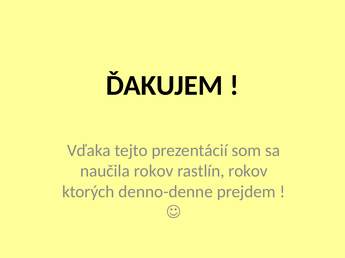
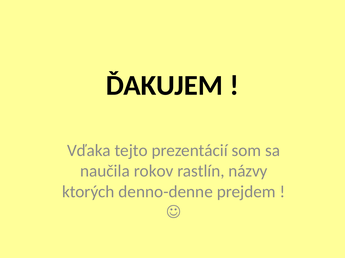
rastlín rokov: rokov -> názvy
